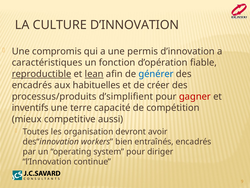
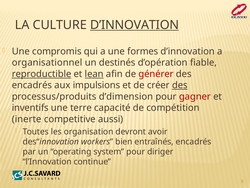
D’INNOVATION at (135, 25) underline: none -> present
permis: permis -> formes
caractéristiques: caractéristiques -> organisationnel
fonction: fonction -> destinés
générer colour: blue -> red
habituelles: habituelles -> impulsions
des at (180, 85) underline: none -> present
d’simplifient: d’simplifient -> d’dimension
mieux: mieux -> inerte
